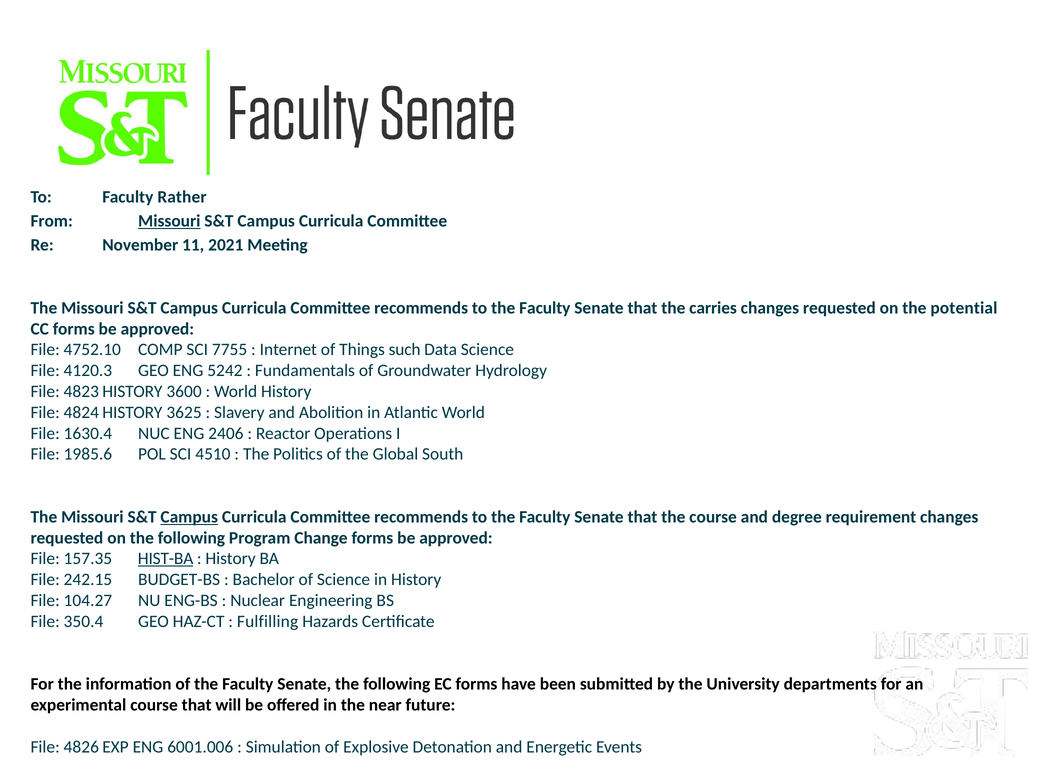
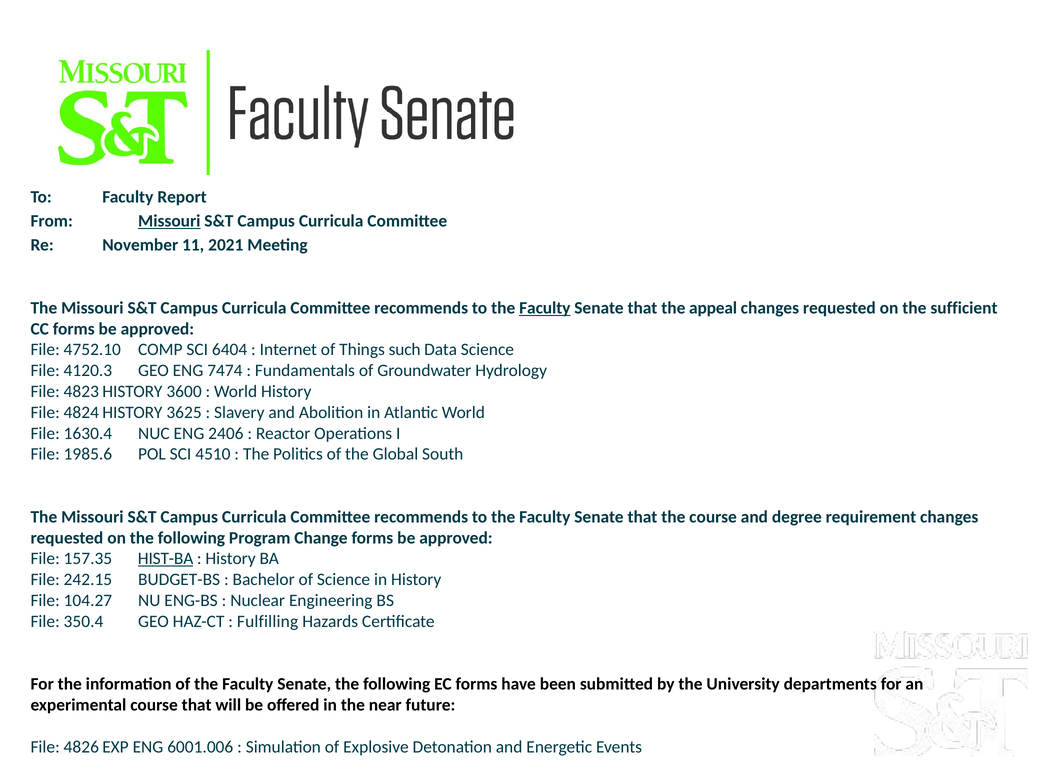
Rather: Rather -> Report
Faculty at (545, 308) underline: none -> present
carries: carries -> appeal
potential: potential -> sufficient
7755: 7755 -> 6404
5242: 5242 -> 7474
Campus at (189, 517) underline: present -> none
